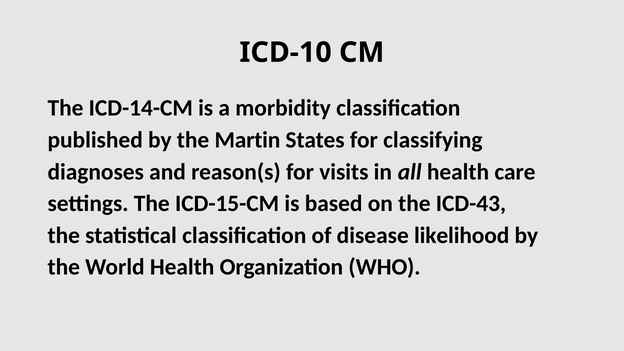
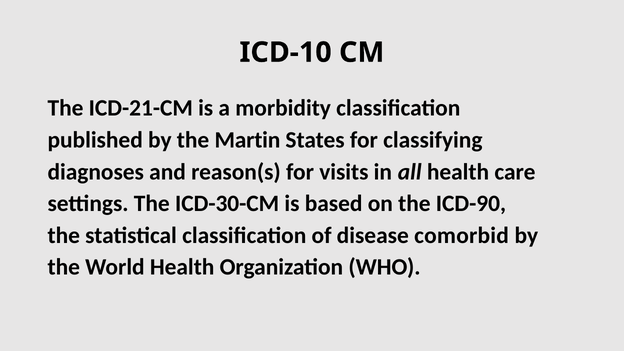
ICD-14-CM: ICD-14-CM -> ICD-21-CM
ICD-15-CM: ICD-15-CM -> ICD-30-CM
ICD-43: ICD-43 -> ICD-90
likelihood: likelihood -> comorbid
